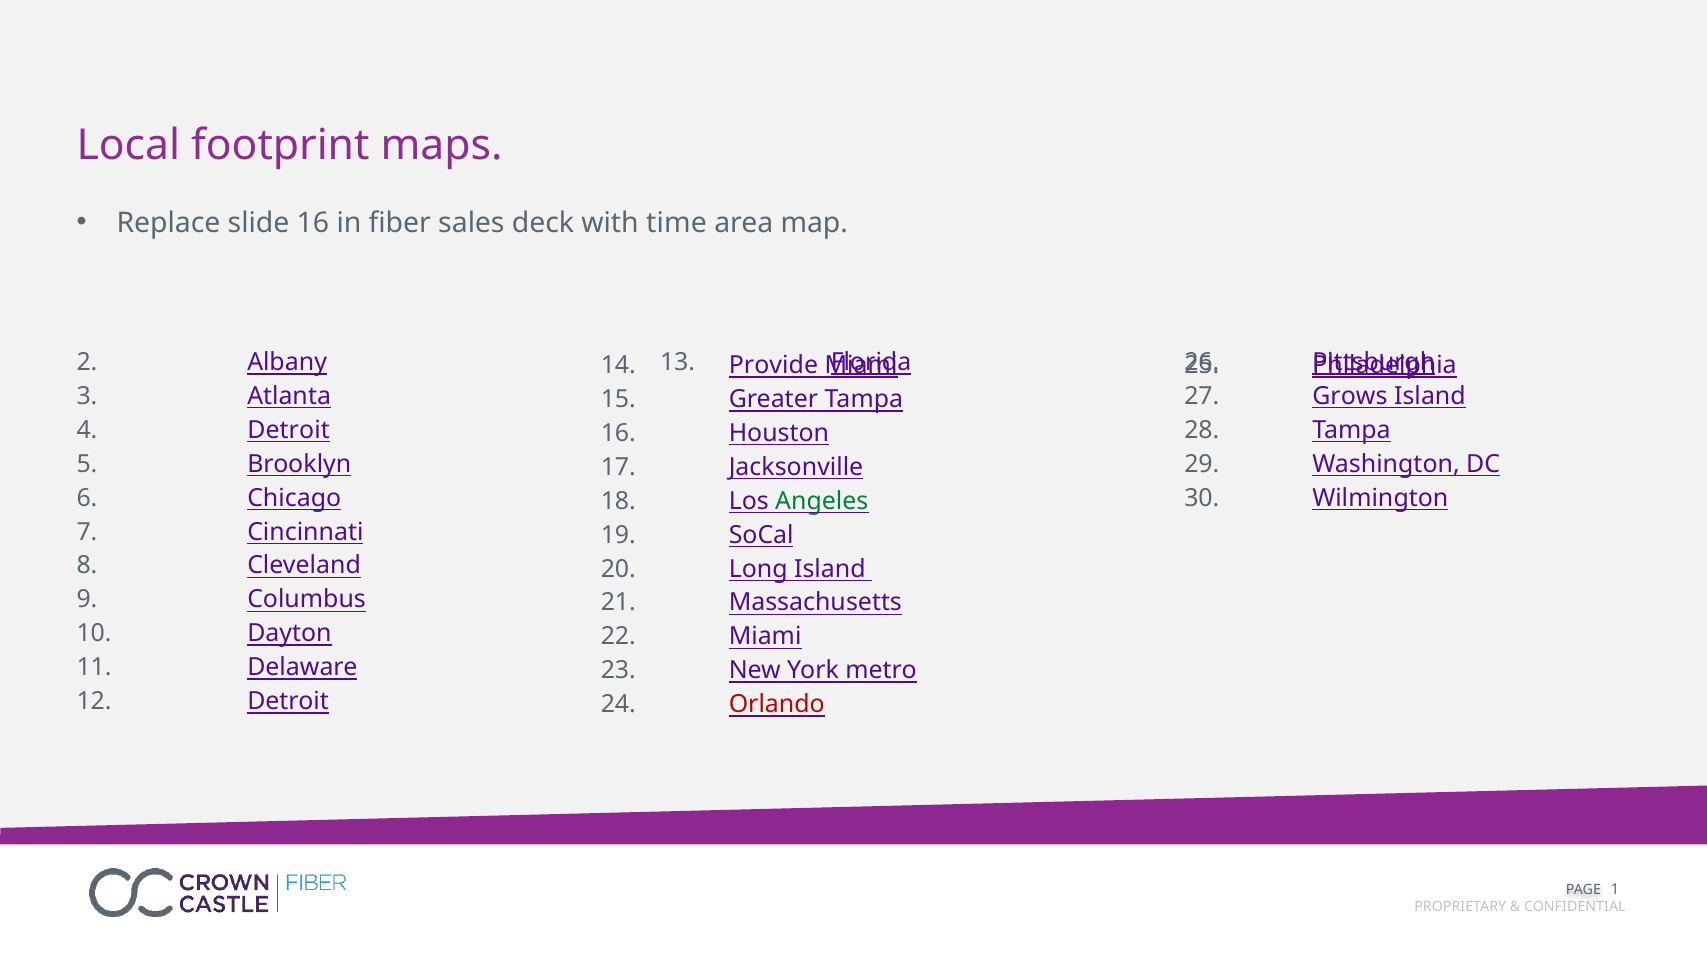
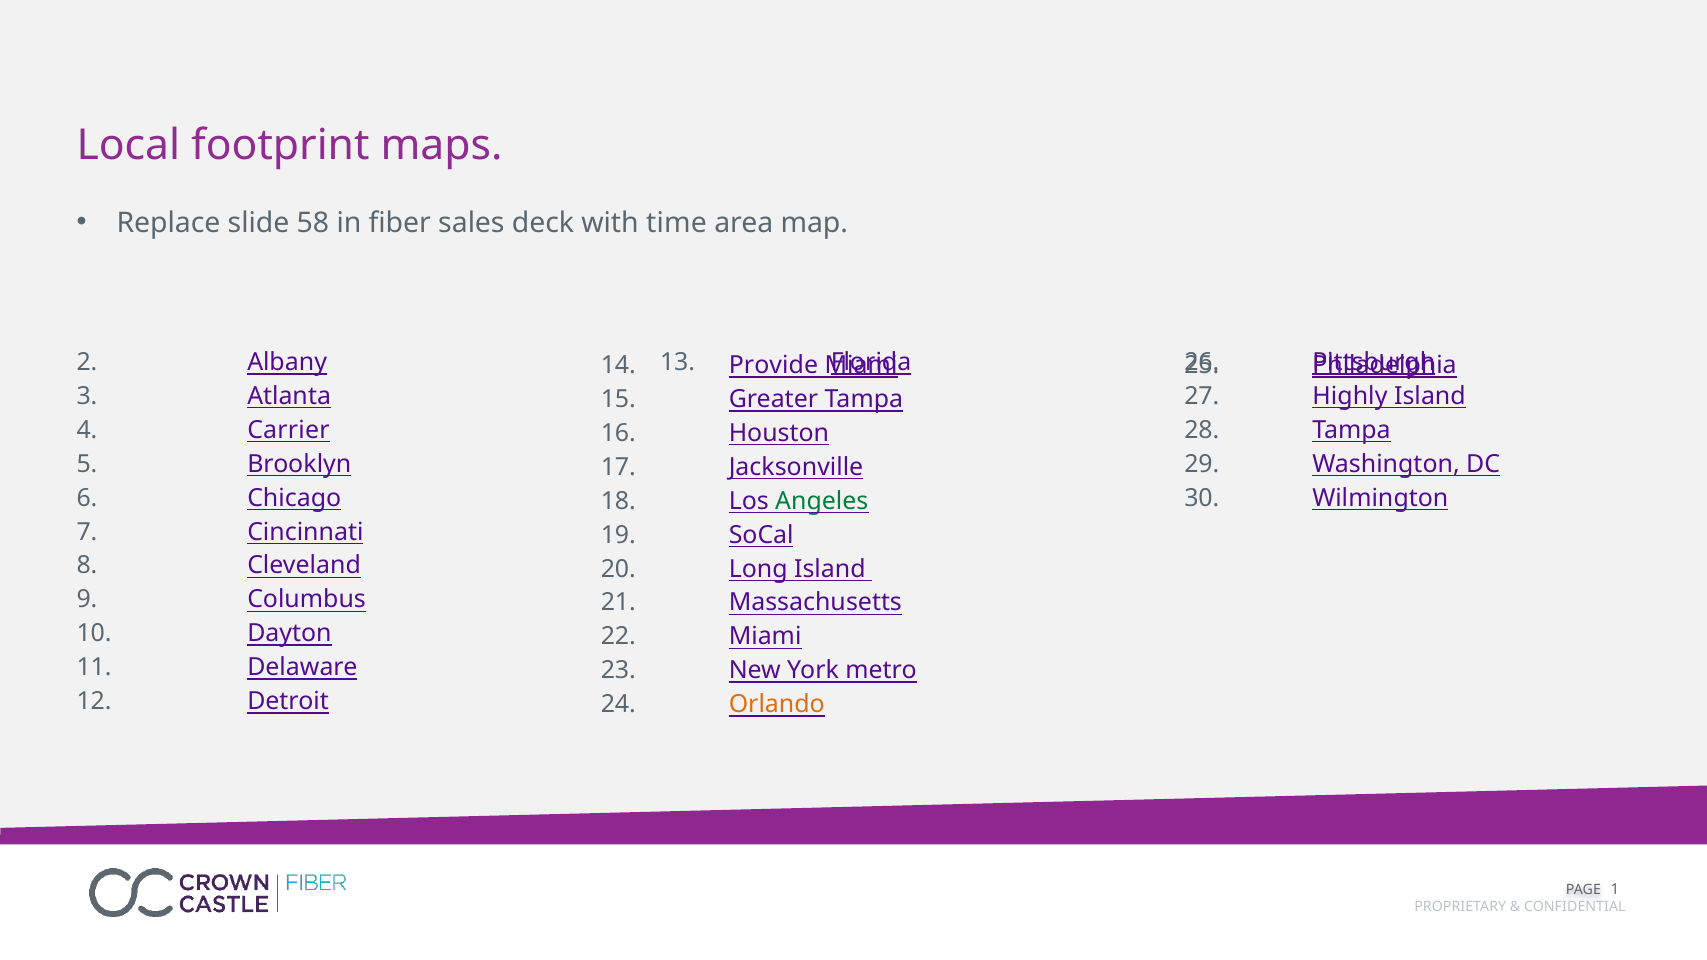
slide 16: 16 -> 58
Grows: Grows -> Highly
4 Detroit: Detroit -> Carrier
Orlando colour: red -> orange
